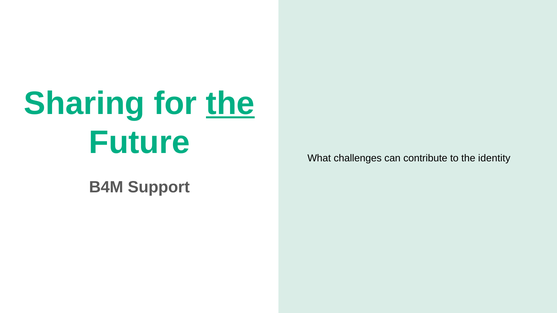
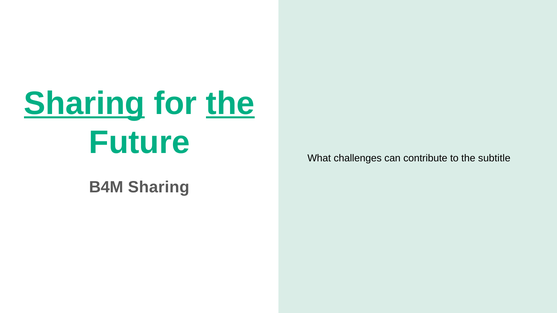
Sharing at (84, 104) underline: none -> present
identity: identity -> subtitle
B4M Support: Support -> Sharing
